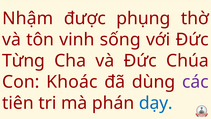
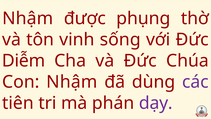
Từng: Từng -> Diễm
Con Khoác: Khoác -> Nhậm
dạy colour: blue -> purple
